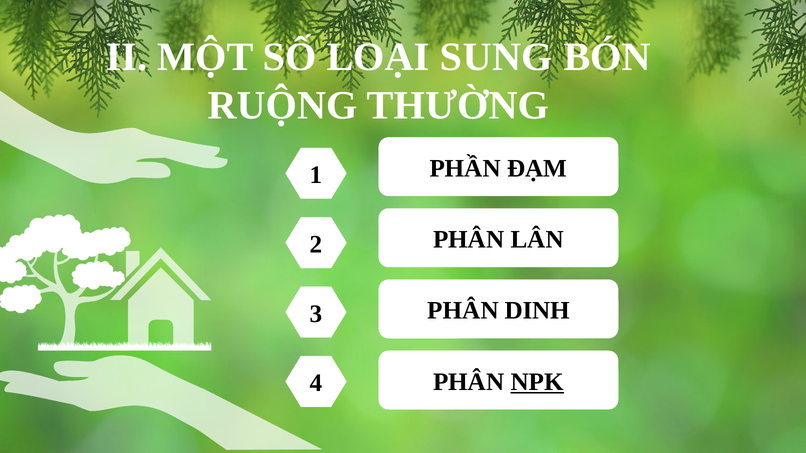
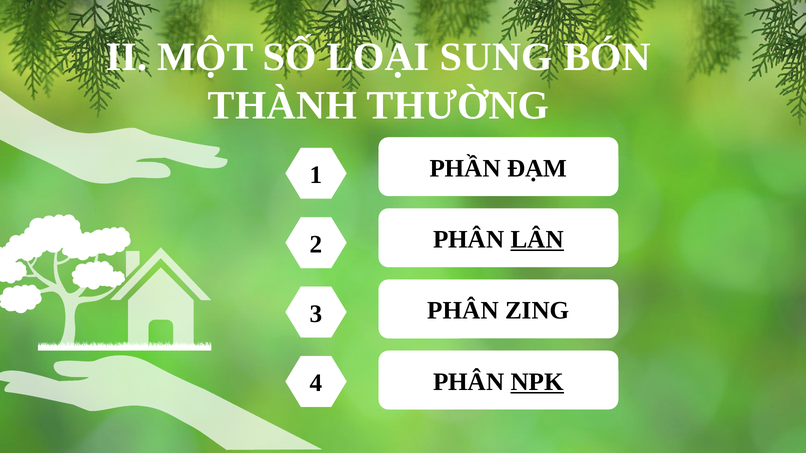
RUỘNG: RUỘNG -> THÀNH
LÂN underline: none -> present
DINH: DINH -> ZING
